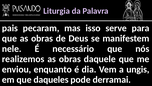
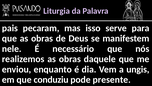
daqueles: daqueles -> conduziu
derramai: derramai -> presente
